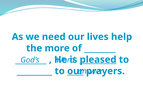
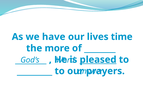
need: need -> have
help: help -> time
our at (75, 71) underline: present -> none
